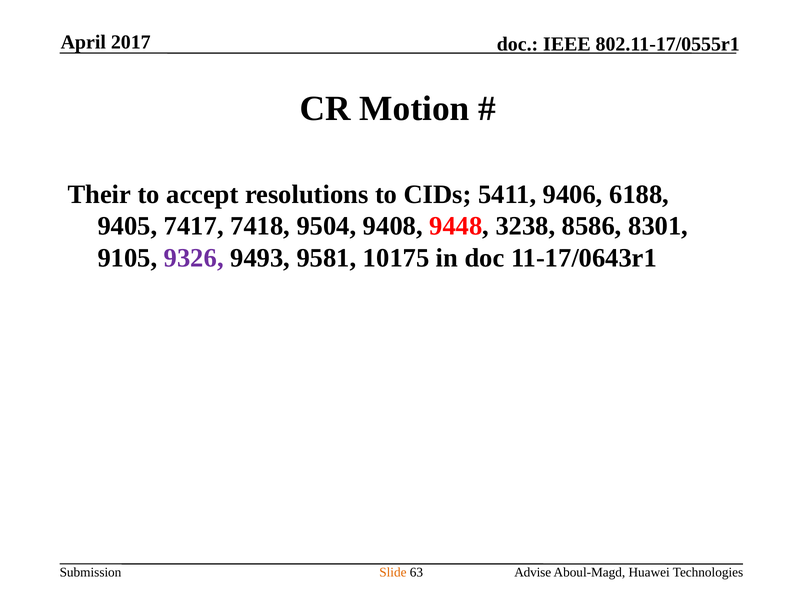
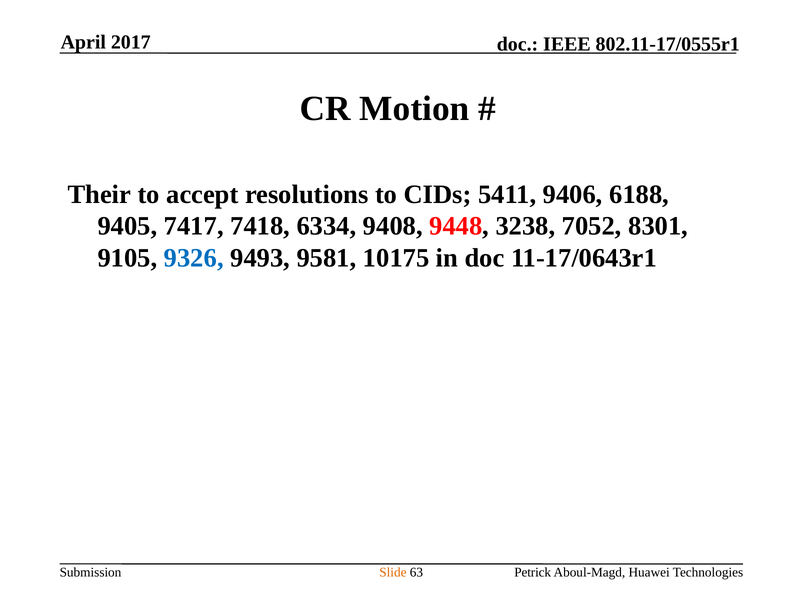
9504: 9504 -> 6334
8586: 8586 -> 7052
9326 colour: purple -> blue
Advise: Advise -> Petrick
